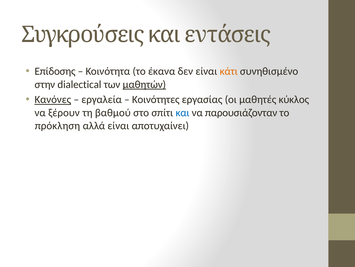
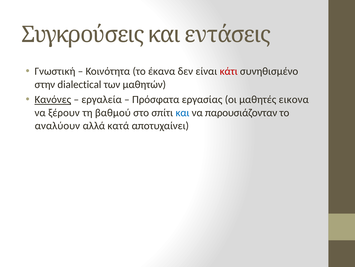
Επίδοσης: Επίδοσης -> Γνωστική
κάτι colour: orange -> red
μαθητών underline: present -> none
Κοινότητες: Κοινότητες -> Πρόσφατα
κύκλος: κύκλος -> εικονα
πρόκληση: πρόκληση -> αναλύουν
αλλά είναι: είναι -> κατά
